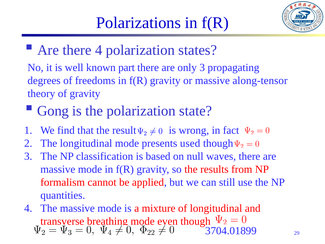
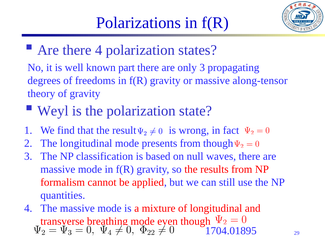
Gong: Gong -> Weyl
presents used: used -> from
3704.01899: 3704.01899 -> 1704.01895
